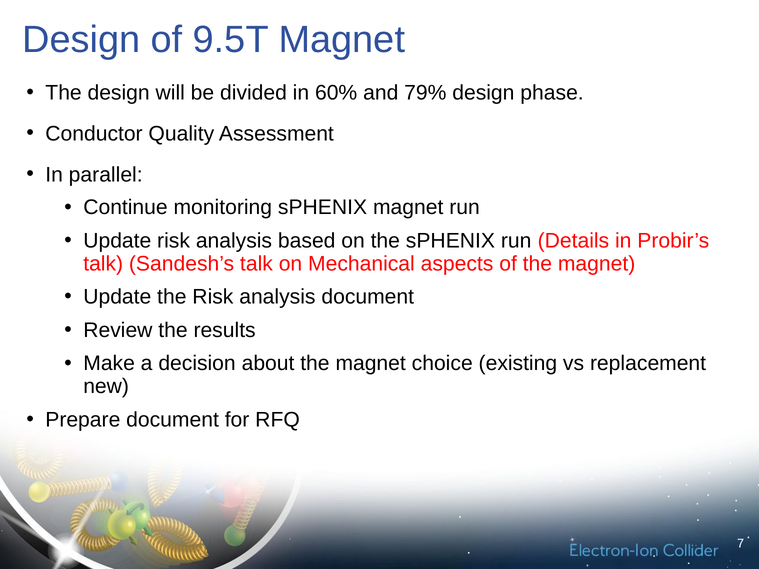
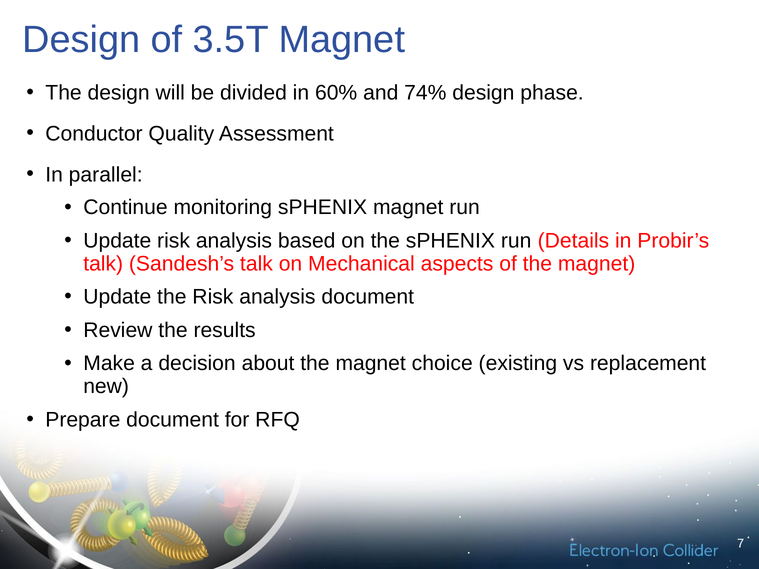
9.5T: 9.5T -> 3.5T
79%: 79% -> 74%
